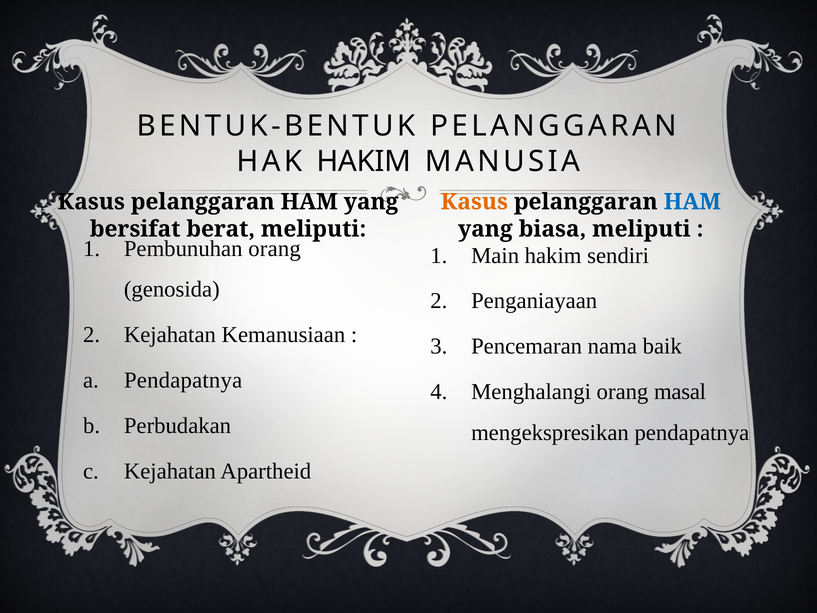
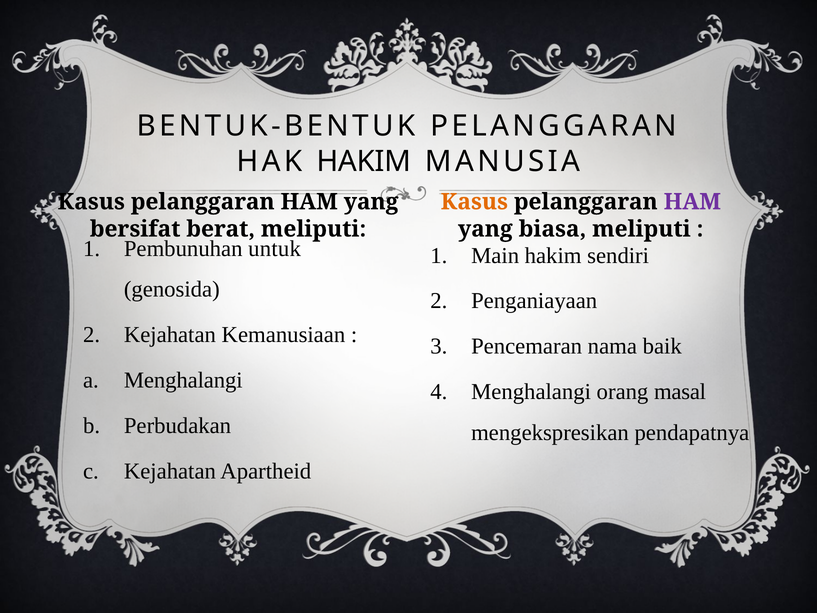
HAM at (692, 202) colour: blue -> purple
Pembunuhan orang: orang -> untuk
Pendapatnya at (183, 380): Pendapatnya -> Menghalangi
